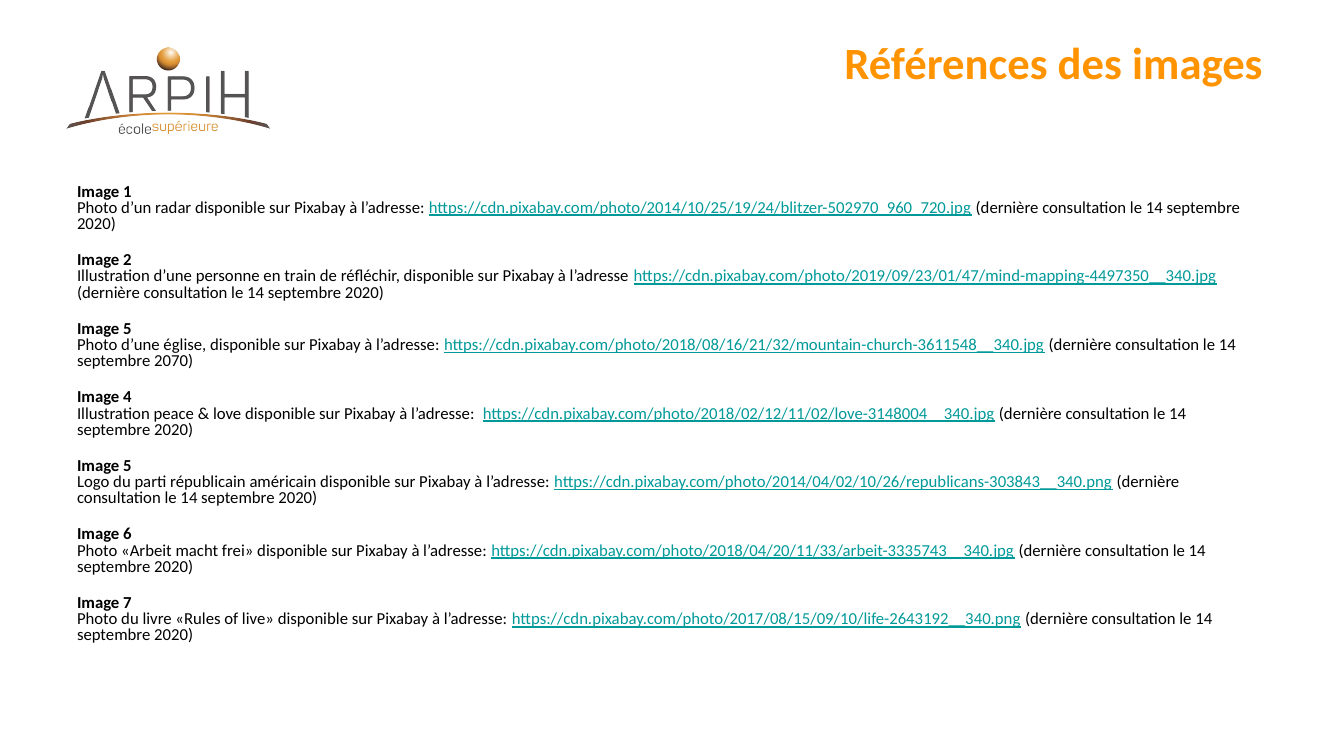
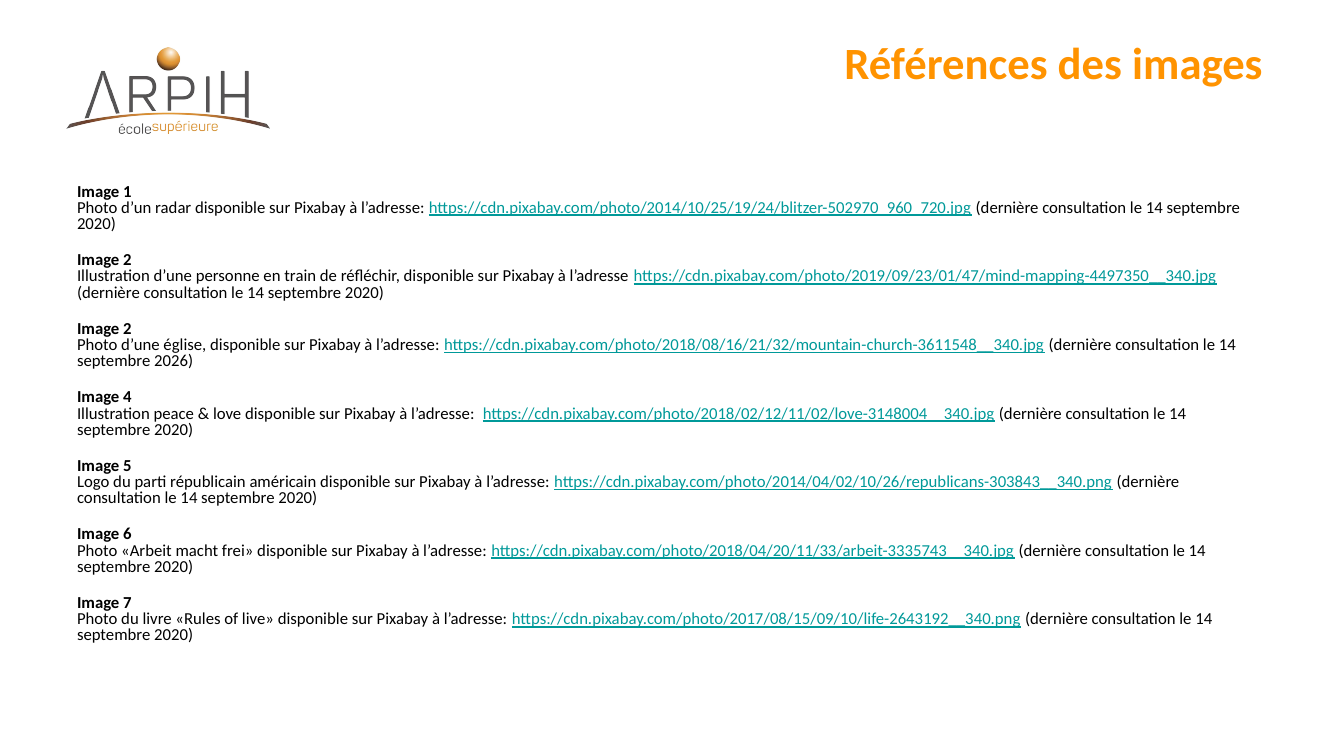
5 at (127, 329): 5 -> 2
2070: 2070 -> 2026
